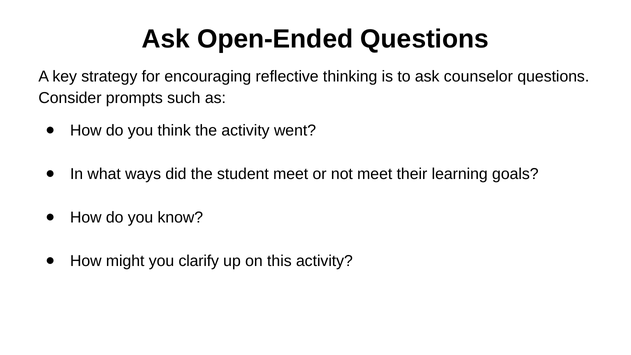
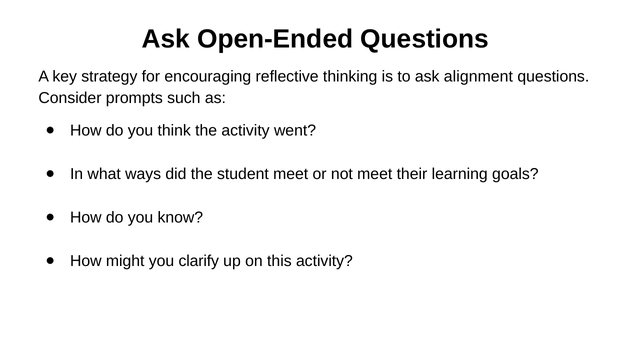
counselor: counselor -> alignment
